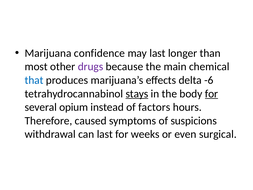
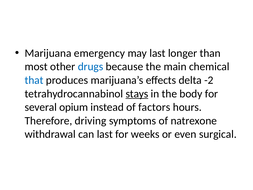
confidence: confidence -> emergency
drugs colour: purple -> blue
-6: -6 -> -2
for at (211, 94) underline: present -> none
caused: caused -> driving
suspicions: suspicions -> natrexone
